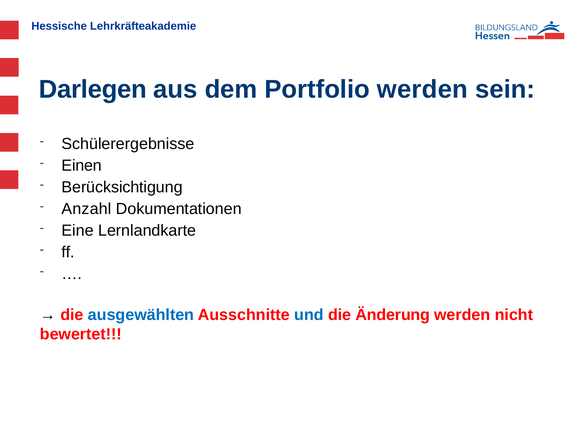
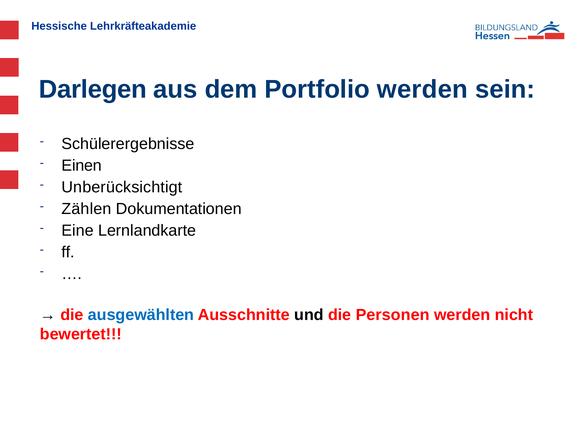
Berücksichtigung: Berücksichtigung -> Unberücksichtigt
Anzahl: Anzahl -> Zählen
und colour: blue -> black
Änderung: Änderung -> Personen
